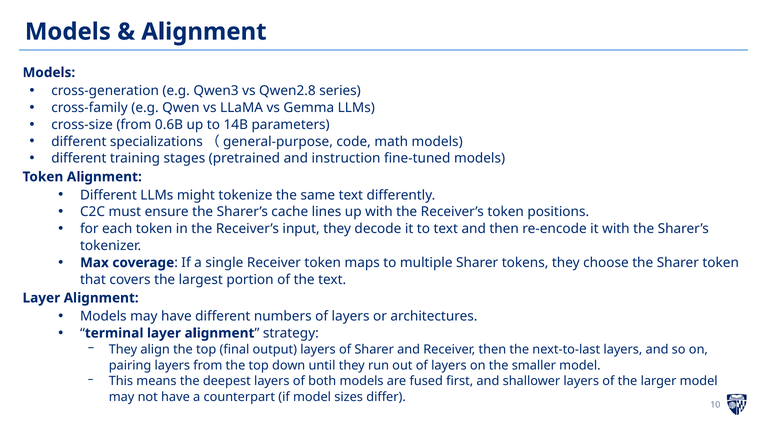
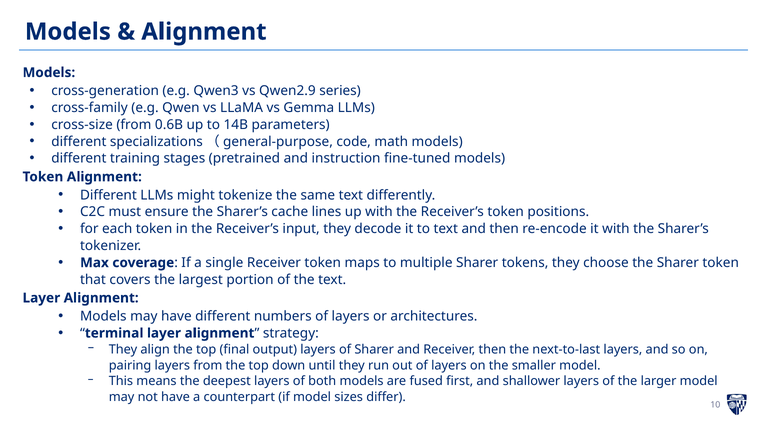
Qwen2.8: Qwen2.8 -> Qwen2.9
